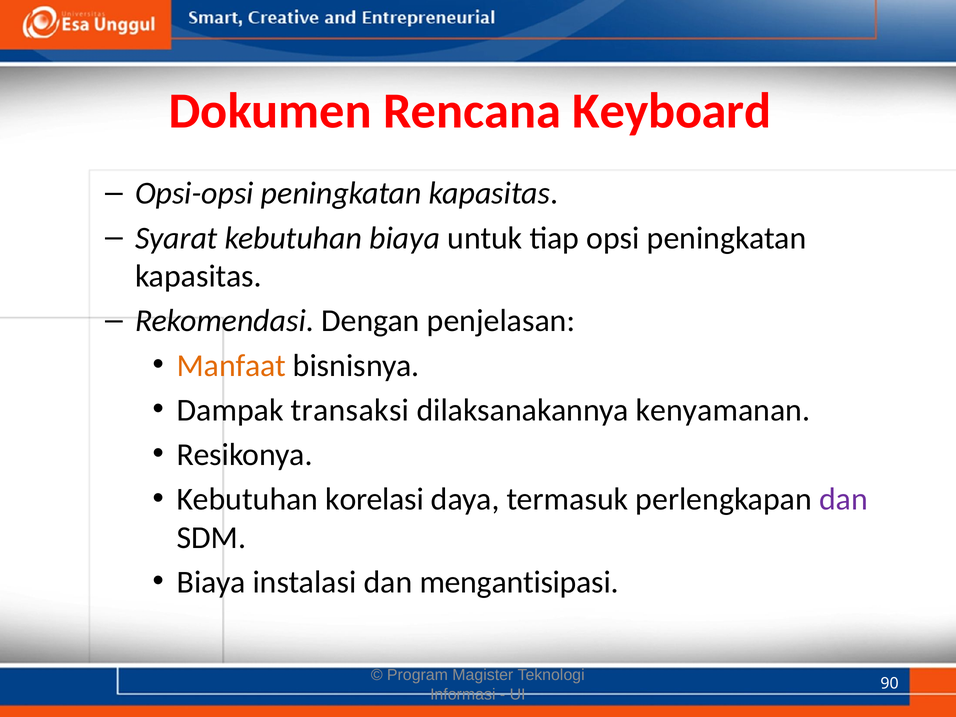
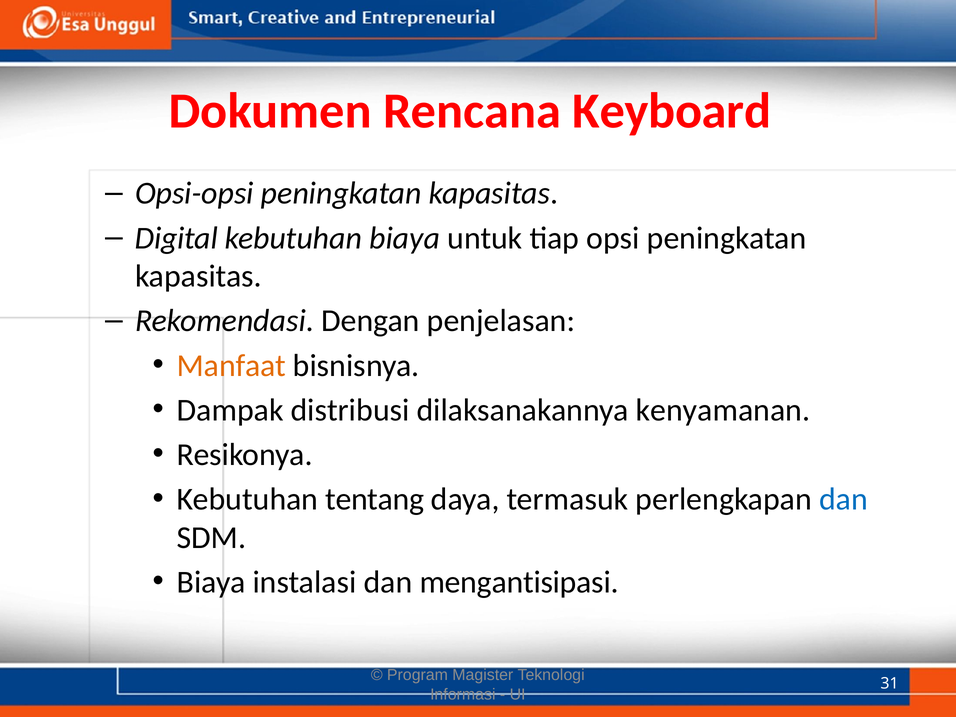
Syarat: Syarat -> Digital
transaksi: transaksi -> distribusi
korelasi: korelasi -> tentang
dan at (843, 499) colour: purple -> blue
90: 90 -> 31
